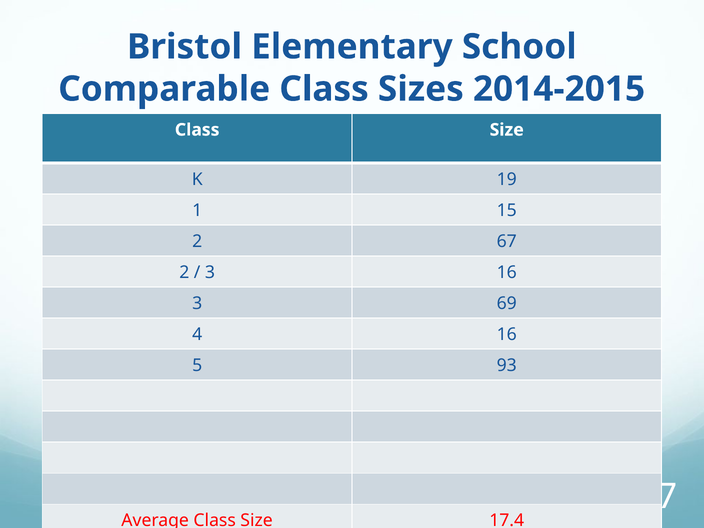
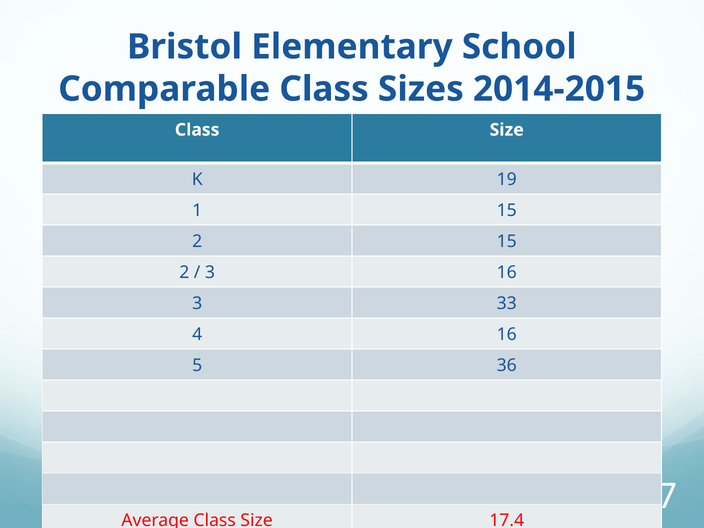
2 67: 67 -> 15
69: 69 -> 33
93: 93 -> 36
